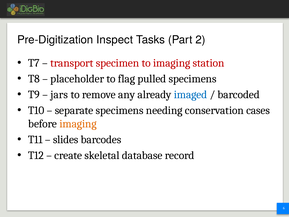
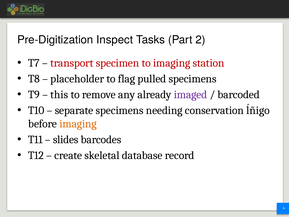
jars: jars -> this
imaged colour: blue -> purple
cases: cases -> ĺñigo
